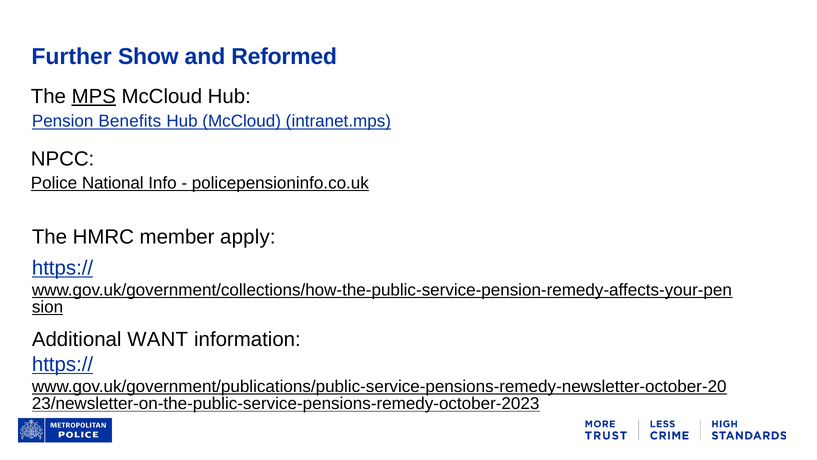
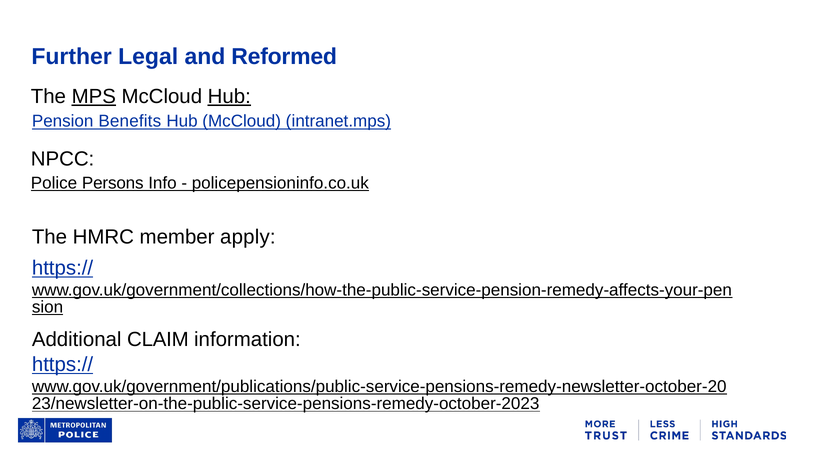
Show: Show -> Legal
Hub at (229, 96) underline: none -> present
National: National -> Persons
WANT: WANT -> CLAIM
